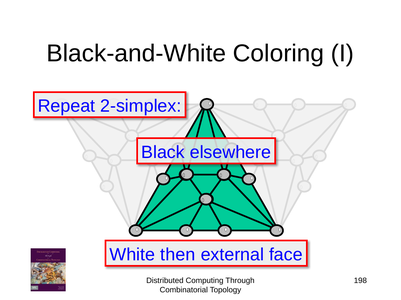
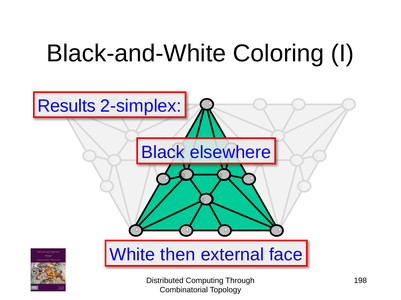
Repeat: Repeat -> Results
